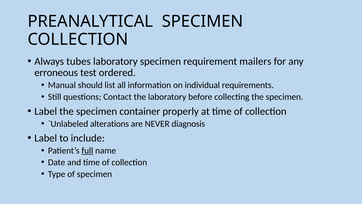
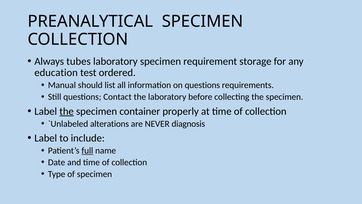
mailers: mailers -> storage
erroneous: erroneous -> education
on individual: individual -> questions
the at (67, 111) underline: none -> present
